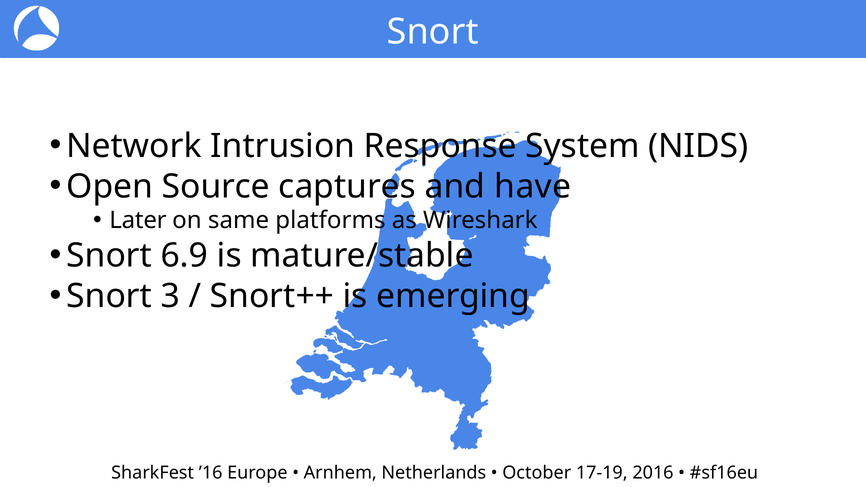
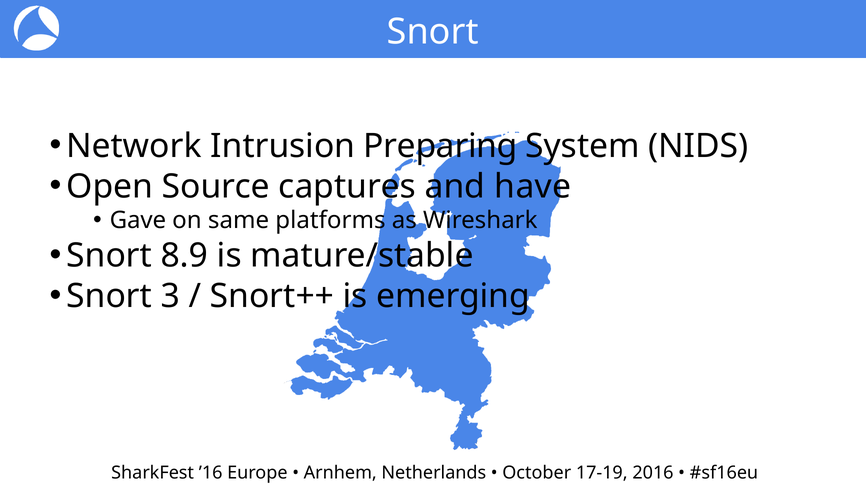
Response: Response -> Preparing
Later: Later -> Gave
6.9: 6.9 -> 8.9
